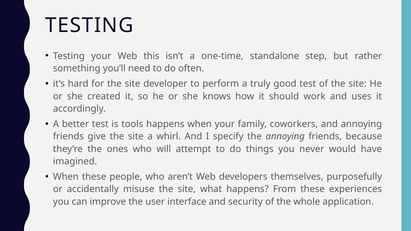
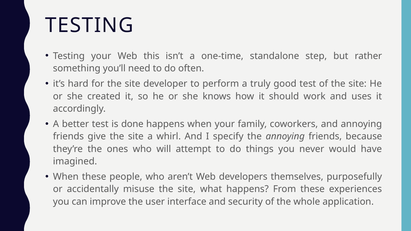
tools: tools -> done
